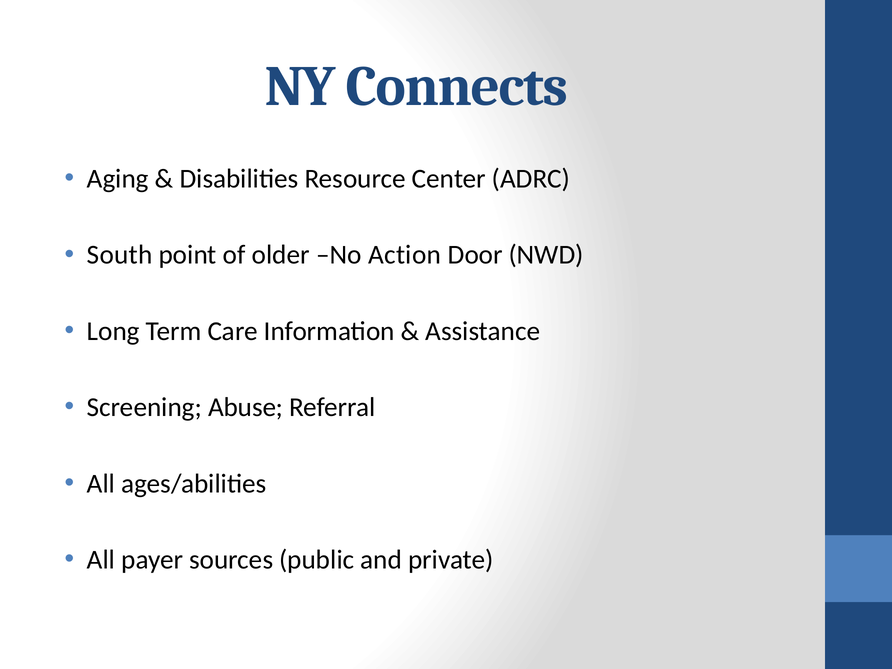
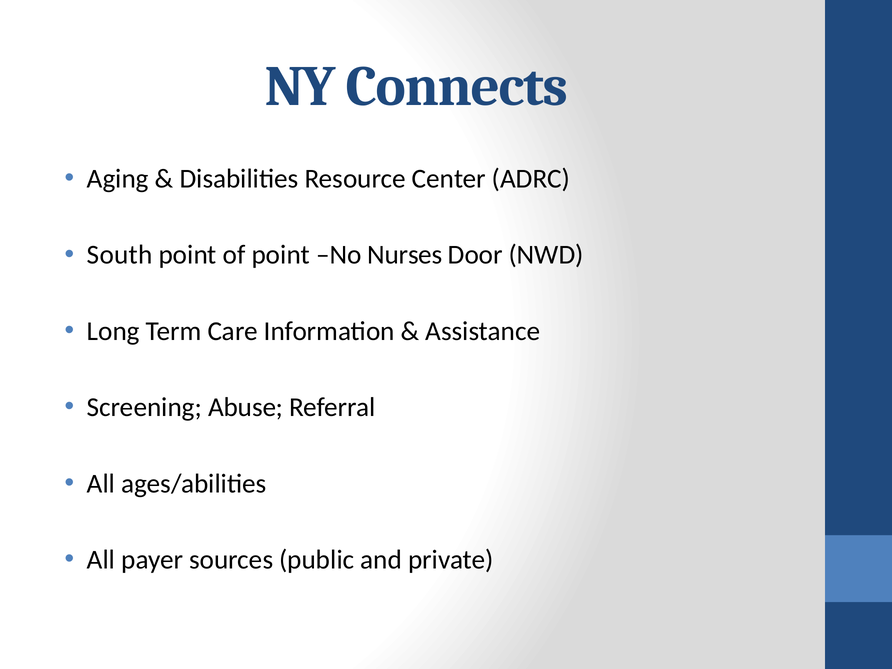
of older: older -> point
Action: Action -> Nurses
